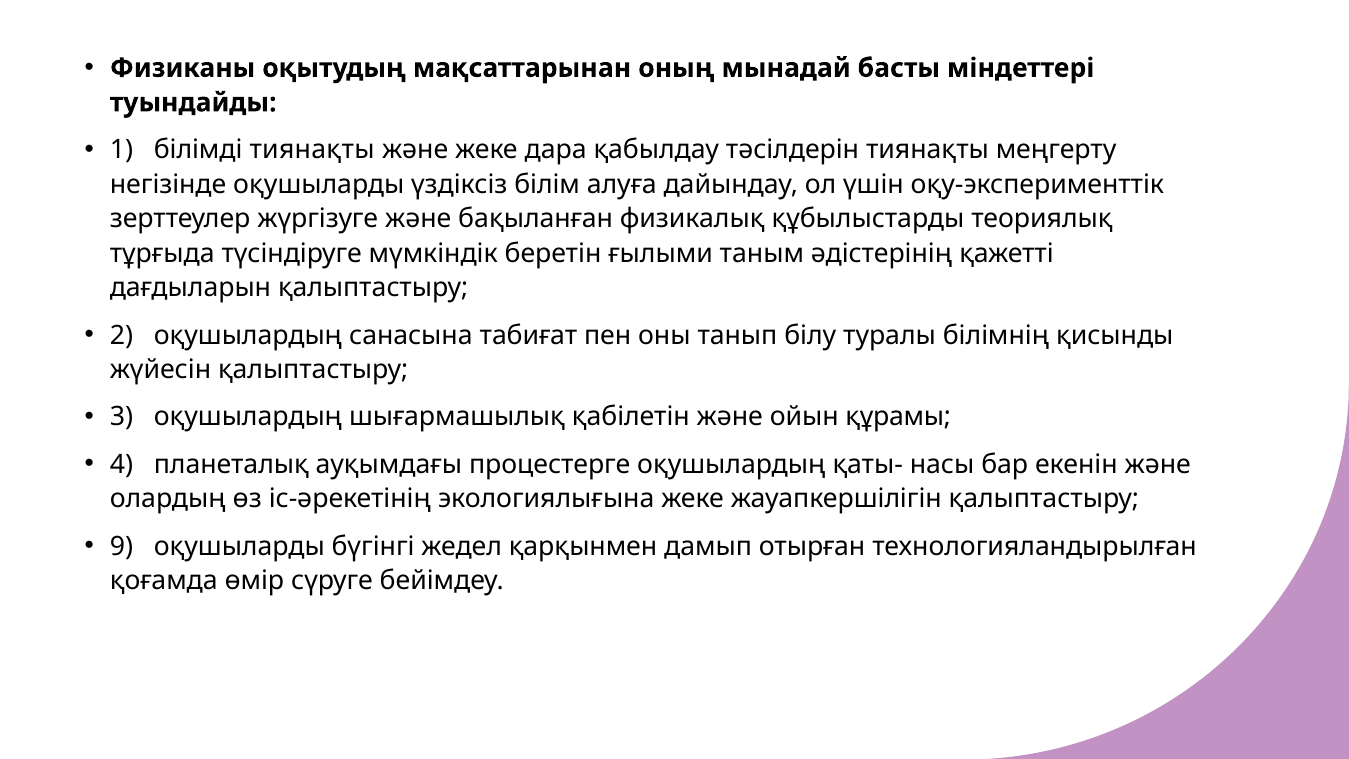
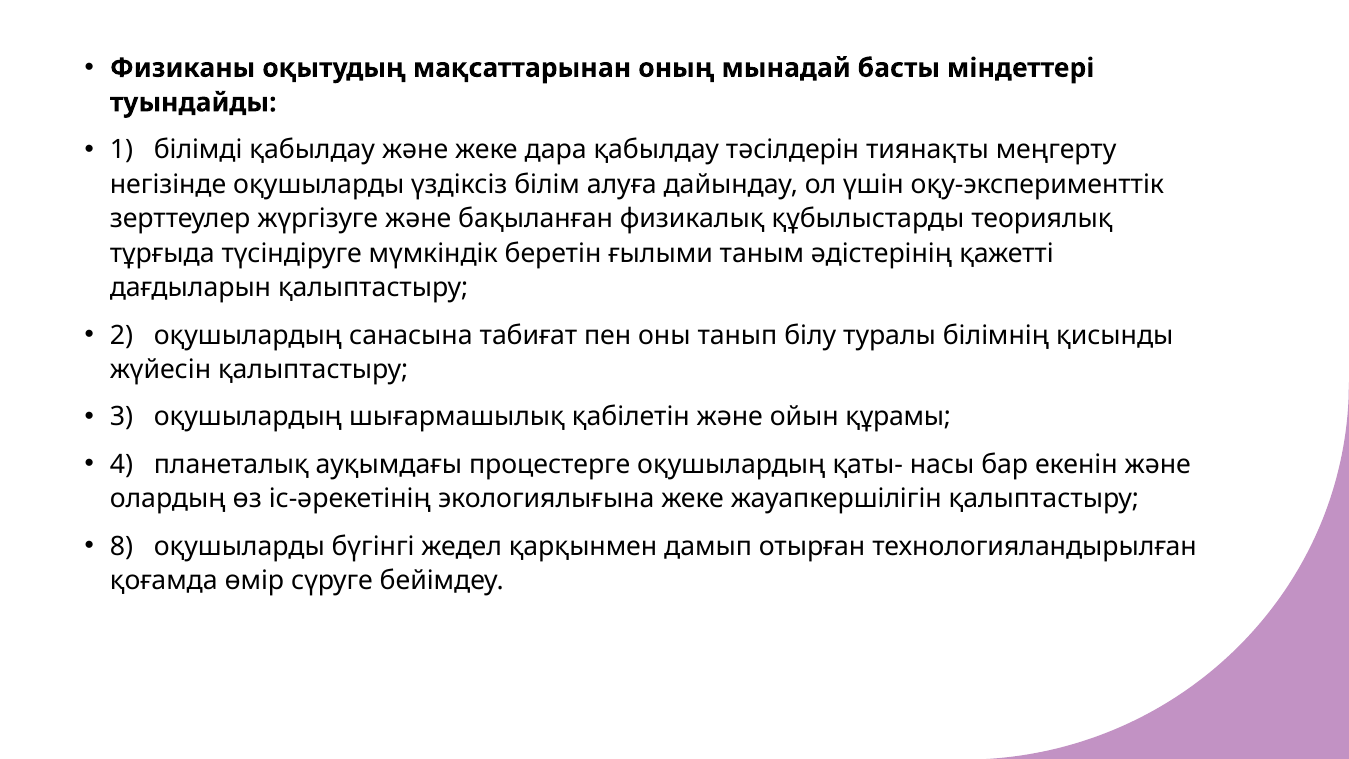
білімді тиянақты: тиянақты -> қабылдау
9: 9 -> 8
